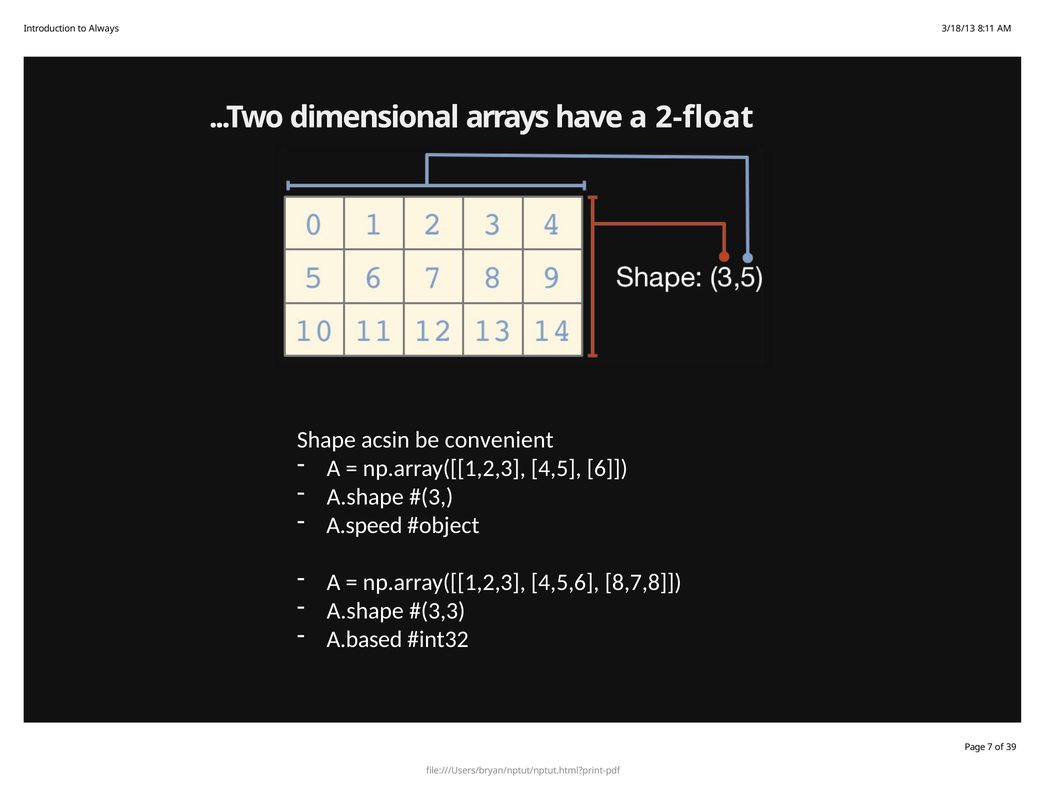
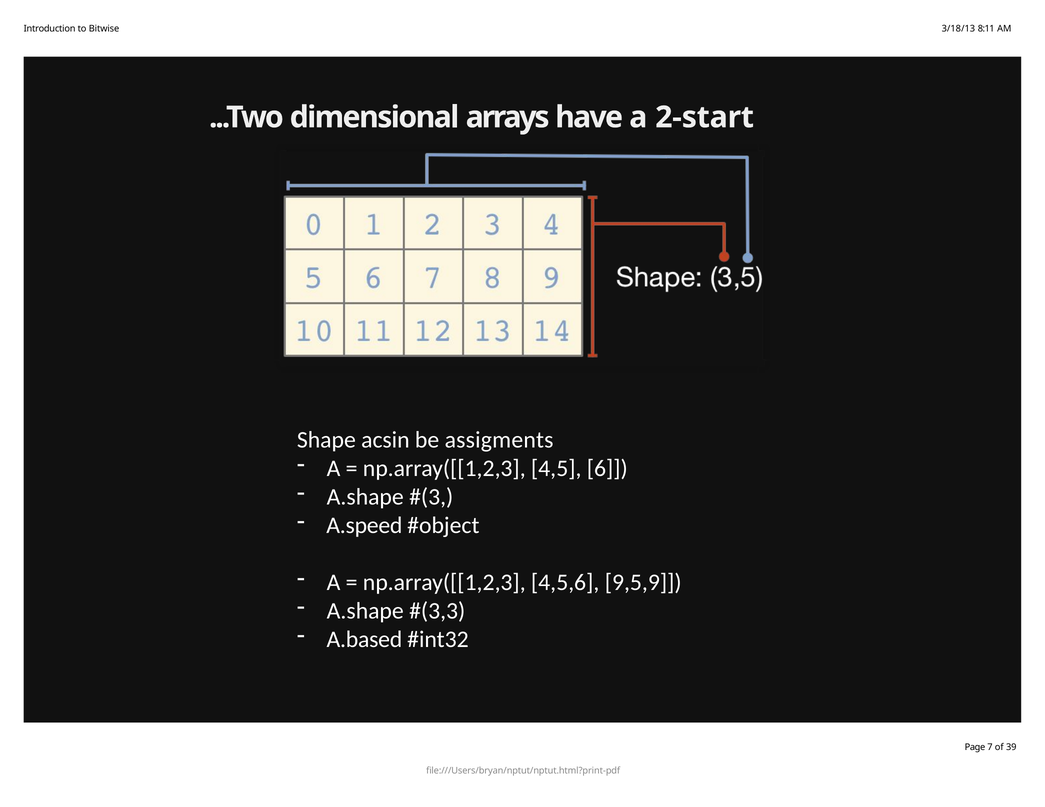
Always: Always -> Bitwise
2-float: 2-float -> 2-start
convenient: convenient -> assigments
8,7,8: 8,7,8 -> 9,5,9
